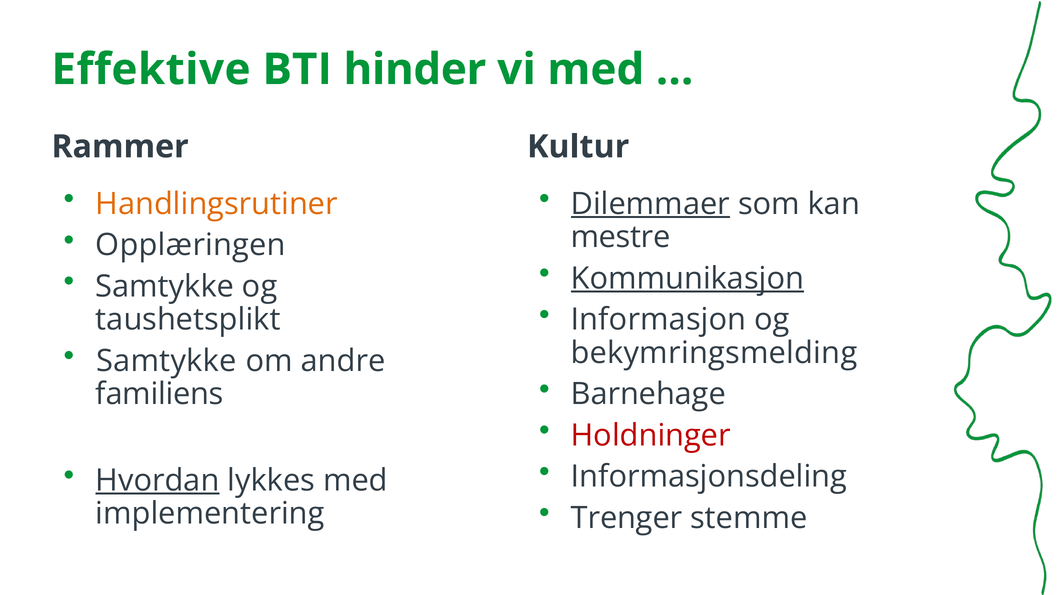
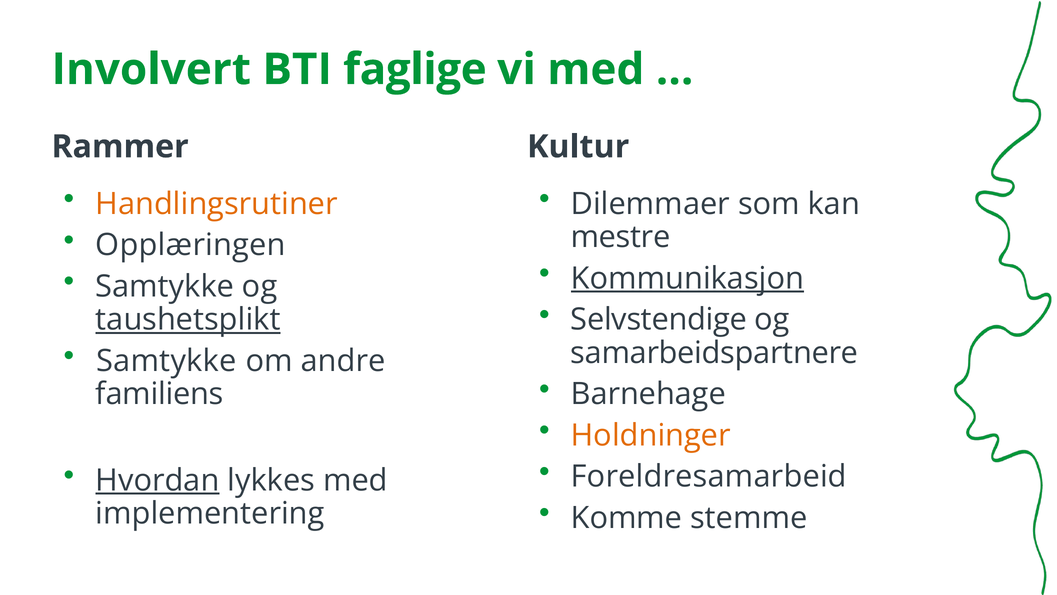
Effektive: Effektive -> Involvert
hinder: hinder -> faglige
Dilemmaer underline: present -> none
Informasjon: Informasjon -> Selvstendige
taushetsplikt underline: none -> present
bekymringsmelding: bekymringsmelding -> samarbeidspartnere
Holdninger colour: red -> orange
Informasjonsdeling: Informasjonsdeling -> Foreldresamarbeid
Trenger: Trenger -> Komme
